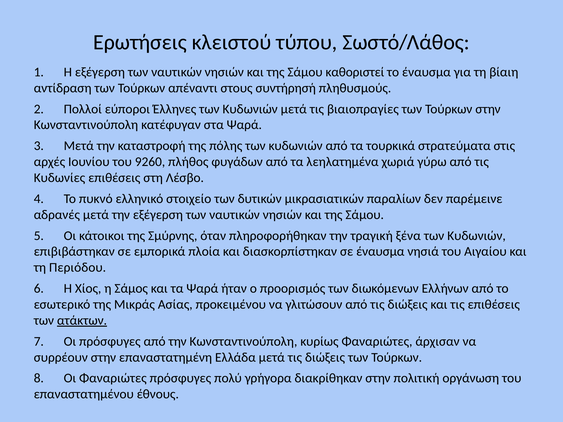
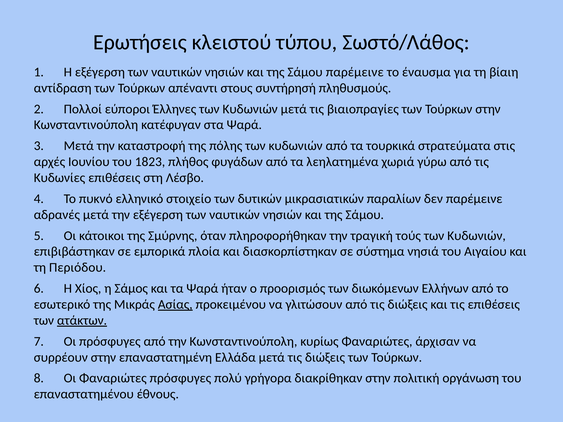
Σάμου καθοριστεί: καθοριστεί -> παρέμεινε
9260: 9260 -> 1823
ξένα: ξένα -> τούς
σε έναυσμα: έναυσμα -> σύστημα
Ασίας underline: none -> present
